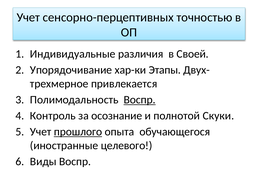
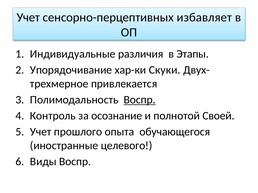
точностью: точностью -> избавляет
Своей: Своей -> Этапы
Этапы: Этапы -> Скуки
Скуки: Скуки -> Своей
прошлого underline: present -> none
